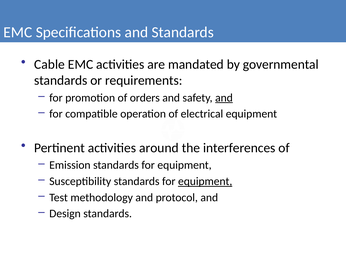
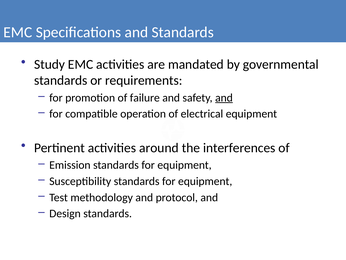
Cable: Cable -> Study
orders: orders -> failure
equipment at (205, 181) underline: present -> none
